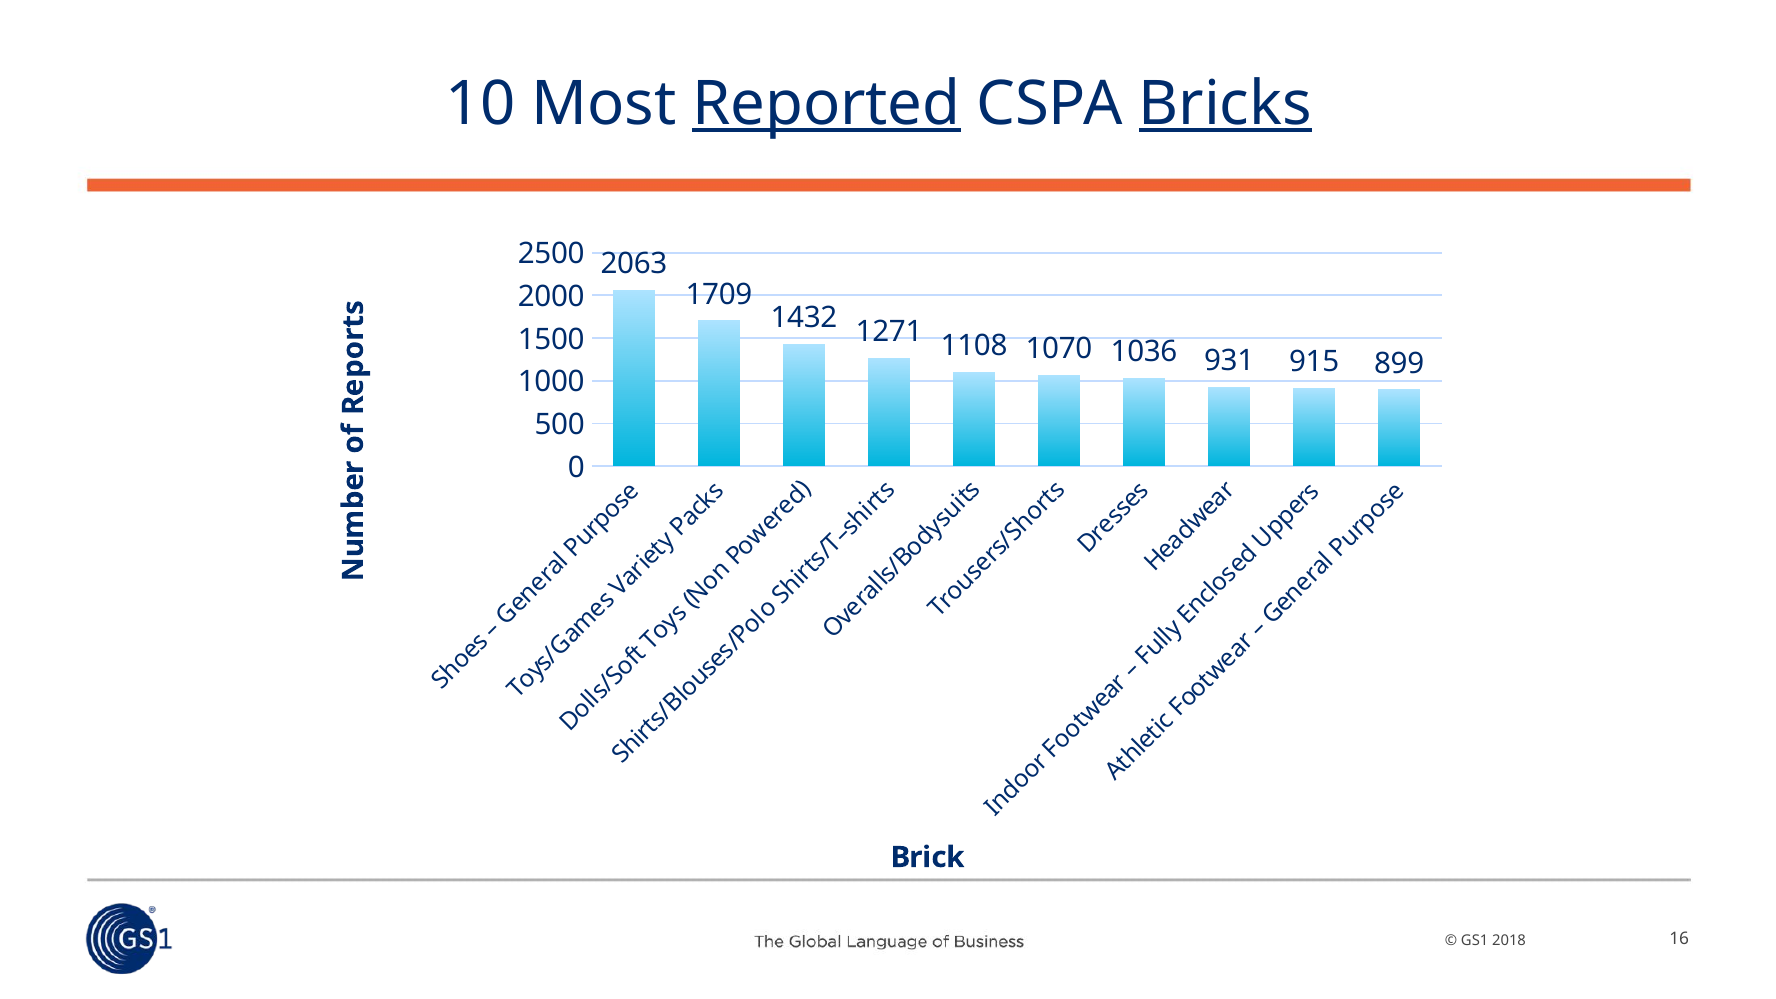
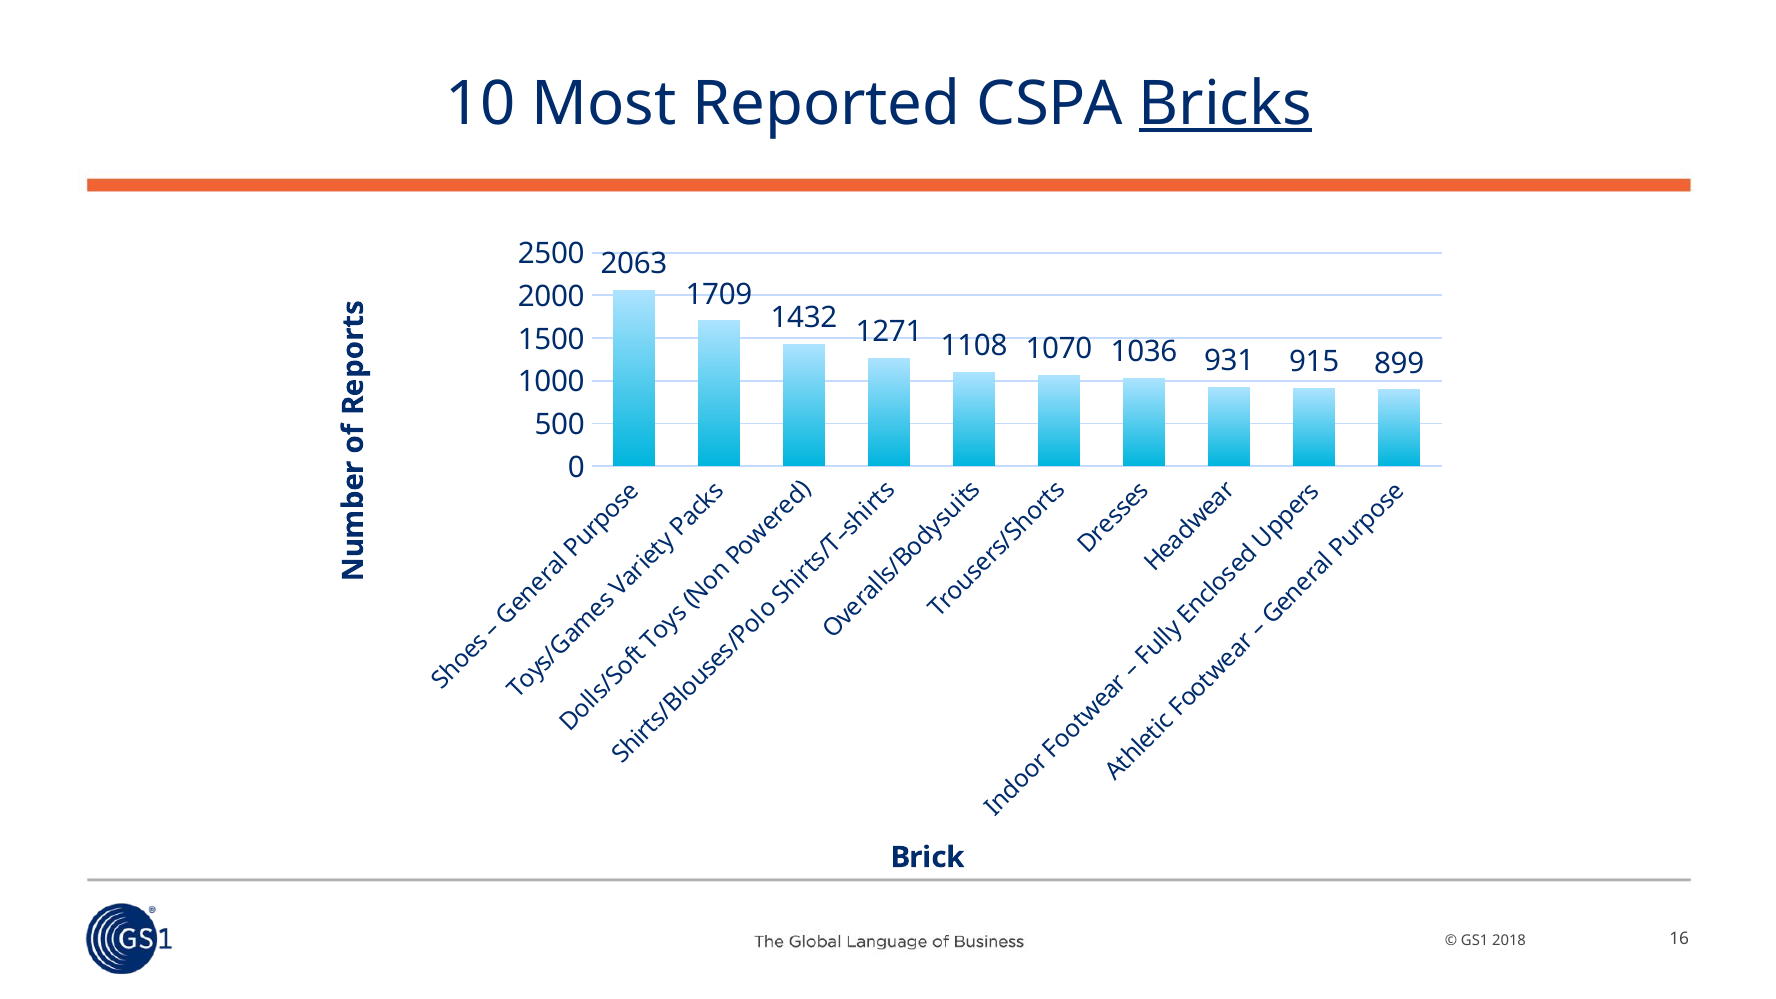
Reported underline: present -> none
